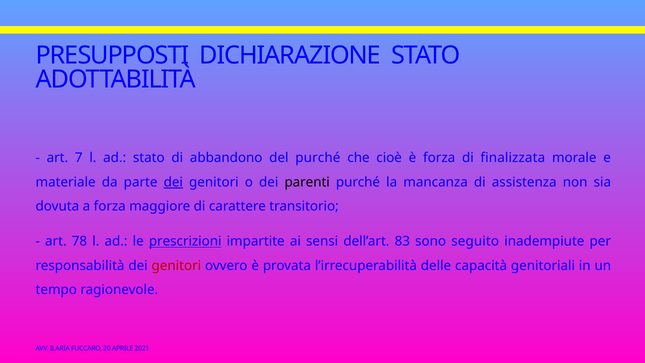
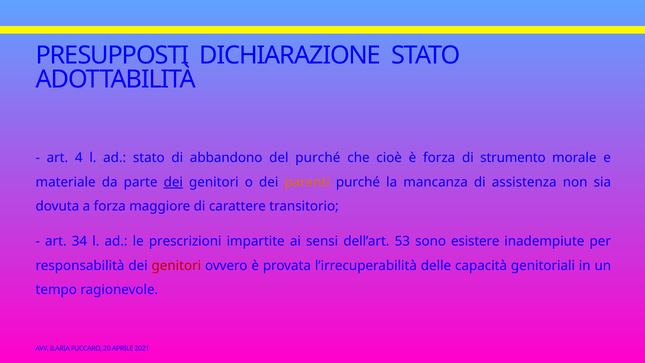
7: 7 -> 4
finalizzata: finalizzata -> strumento
parenti colour: black -> orange
78: 78 -> 34
prescrizioni underline: present -> none
83: 83 -> 53
seguito: seguito -> esistere
